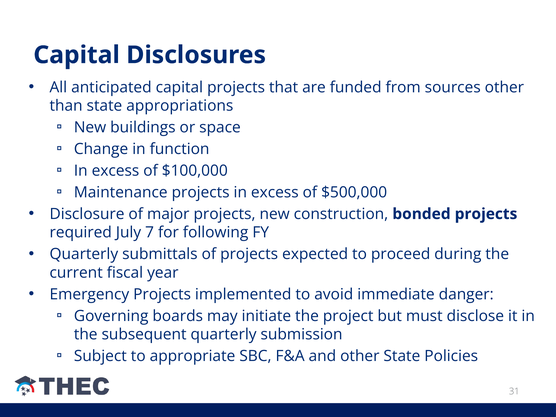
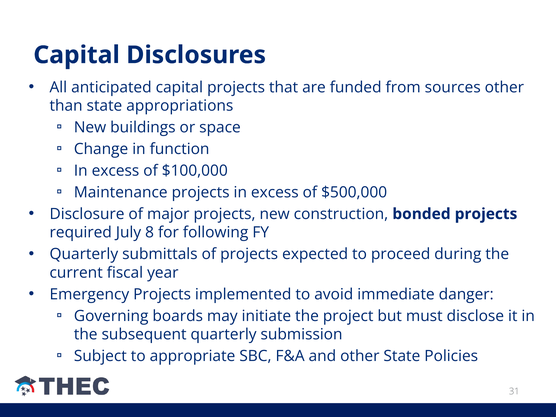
7: 7 -> 8
